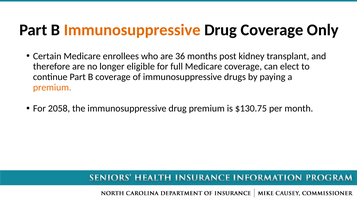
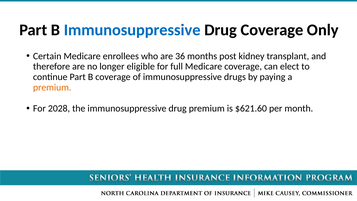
Immunosuppressive at (132, 30) colour: orange -> blue
2058: 2058 -> 2028
$130.75: $130.75 -> $621.60
